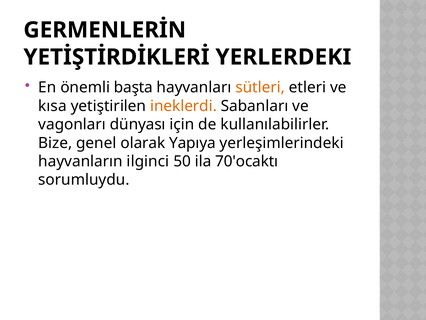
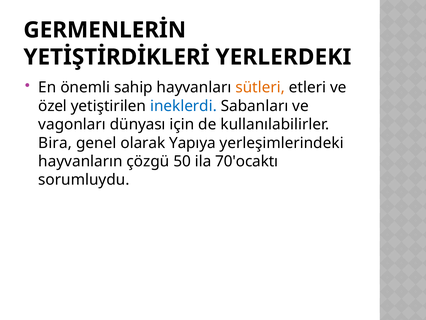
başta: başta -> sahip
kısa: kısa -> özel
ineklerdi colour: orange -> blue
Bize: Bize -> Bira
ilginci: ilginci -> çözgü
